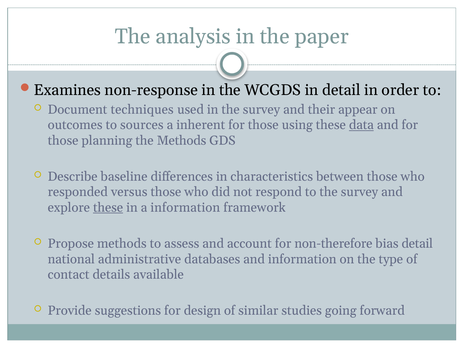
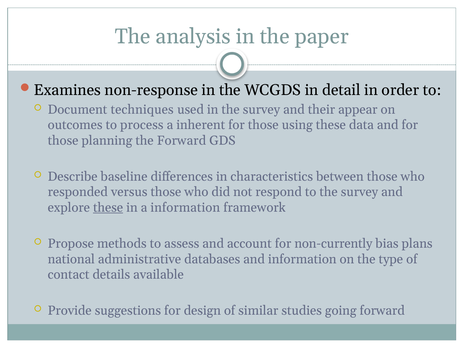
sources: sources -> process
data underline: present -> none
the Methods: Methods -> Forward
non-therefore: non-therefore -> non-currently
bias detail: detail -> plans
